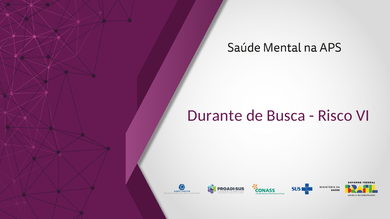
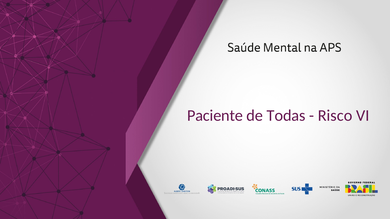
Durante: Durante -> Paciente
Busca: Busca -> Todas
